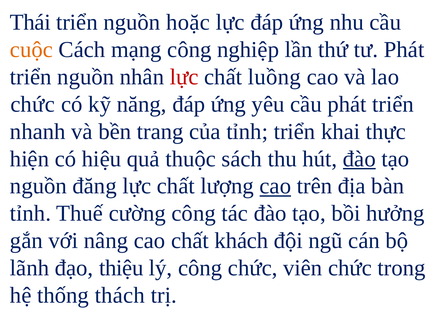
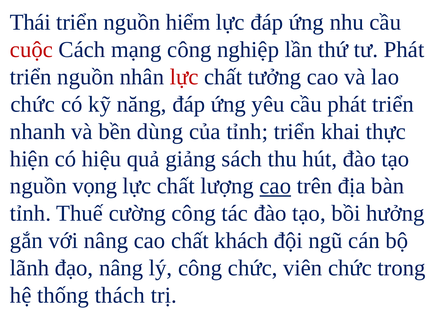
hoặc: hoặc -> hiểm
cuộc colour: orange -> red
luồng: luồng -> tưởng
trang: trang -> dùng
thuộc: thuộc -> giảng
đào at (359, 159) underline: present -> none
đăng: đăng -> vọng
đạo thiệu: thiệu -> nâng
